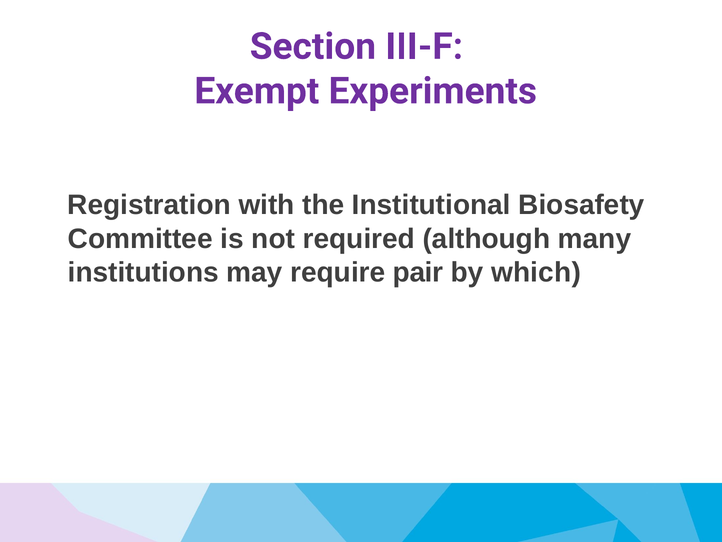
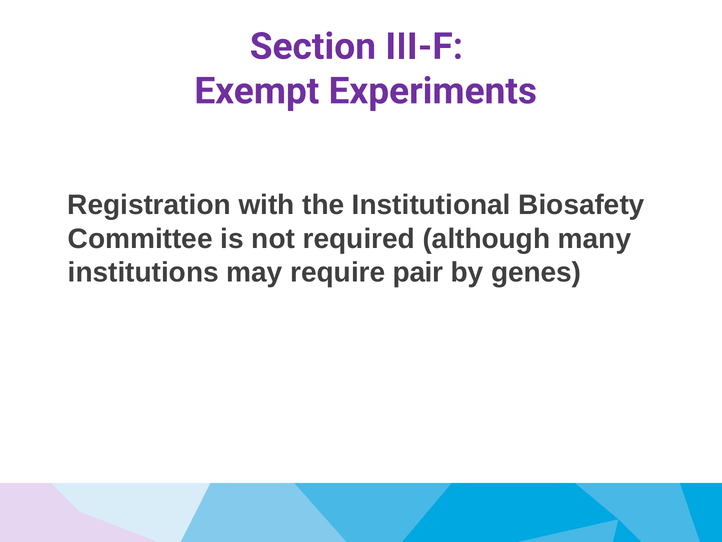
which: which -> genes
